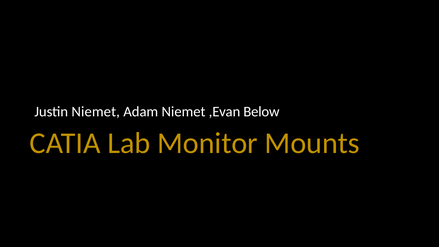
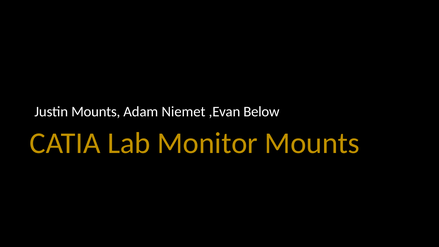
Justin Niemet: Niemet -> Mounts
